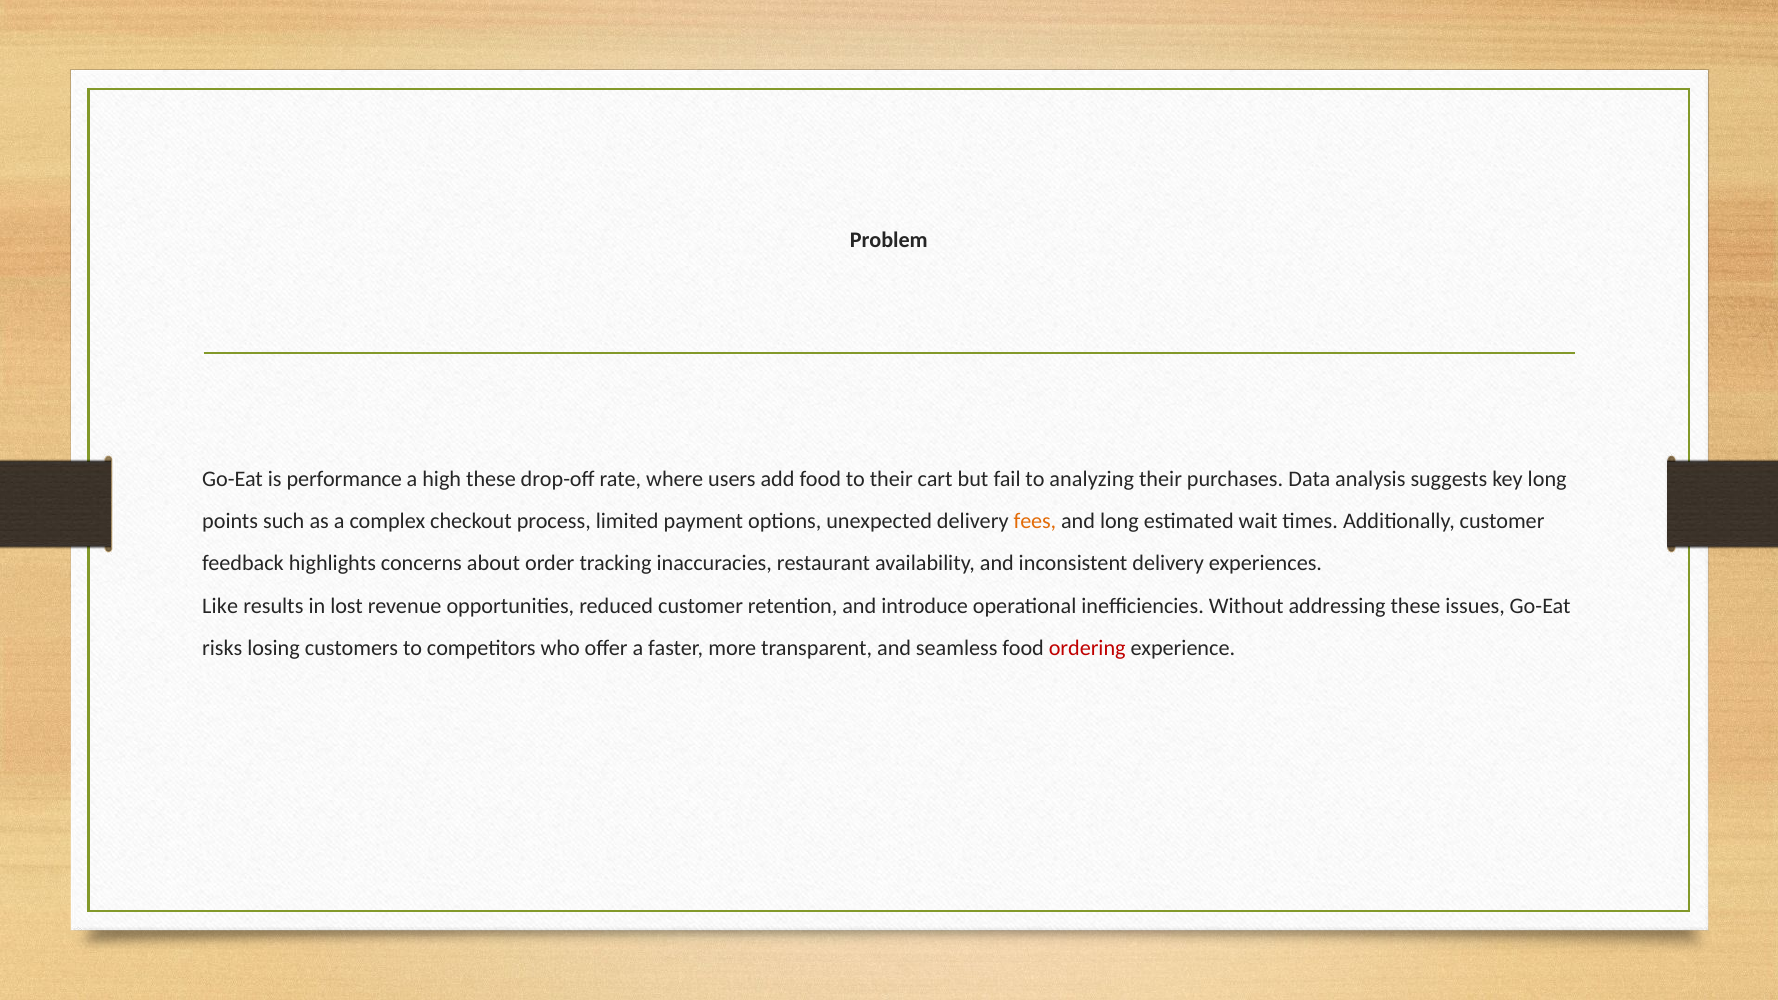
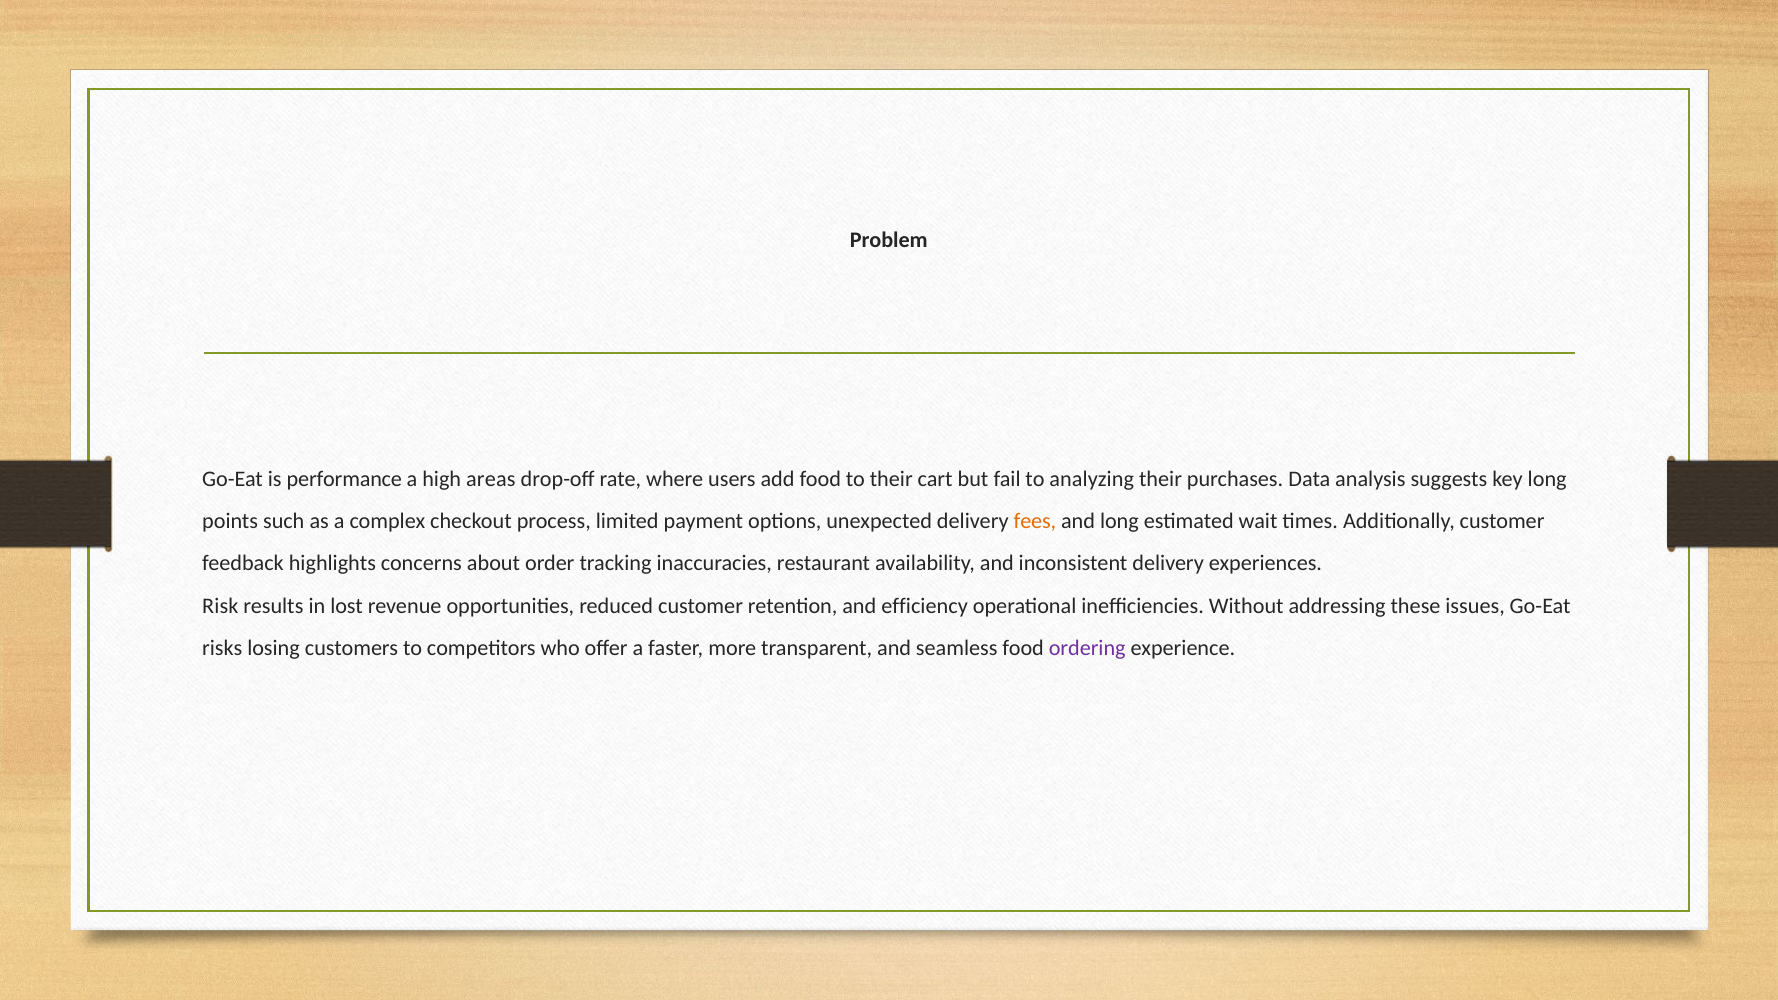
high these: these -> areas
Like: Like -> Risk
introduce: introduce -> efficiency
ordering colour: red -> purple
